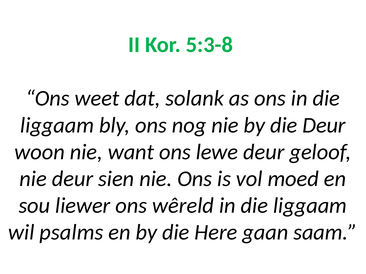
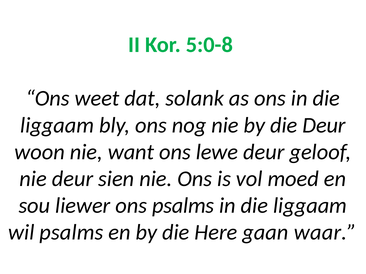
5:3-8: 5:3-8 -> 5:0-8
ons wêreld: wêreld -> psalms
saam: saam -> waar
